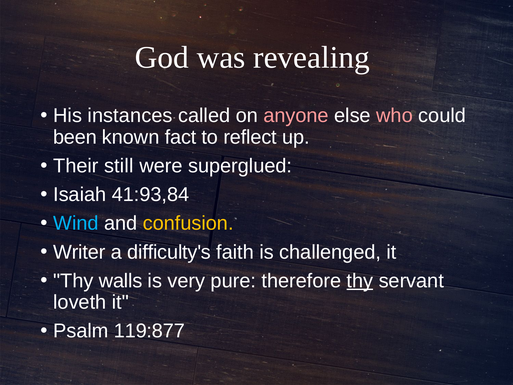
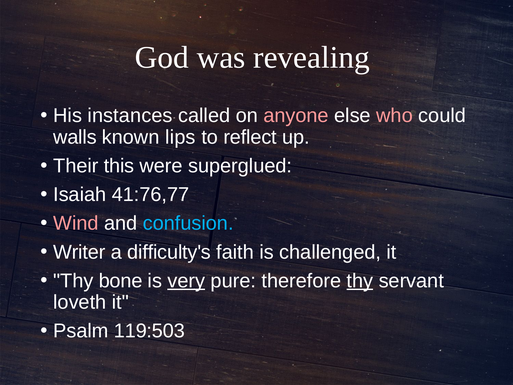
been: been -> walls
fact: fact -> lips
still: still -> this
41:93,84: 41:93,84 -> 41:76,77
Wind colour: light blue -> pink
confusion colour: yellow -> light blue
walls: walls -> bone
very underline: none -> present
119:877: 119:877 -> 119:503
